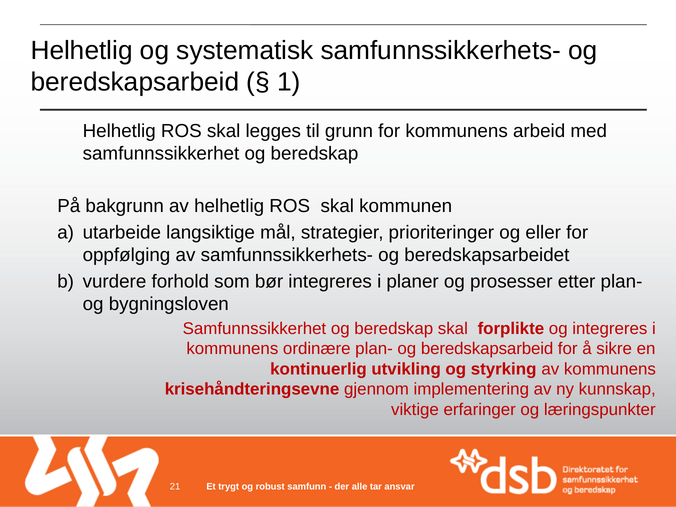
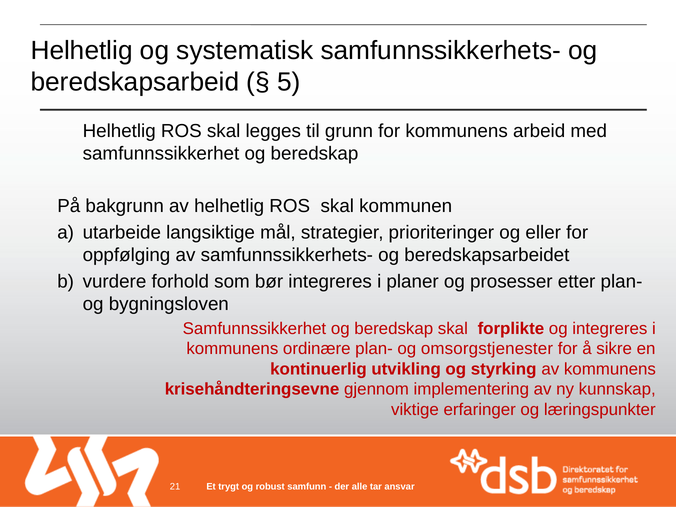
1: 1 -> 5
plan- og beredskapsarbeid: beredskapsarbeid -> omsorgstjenester
